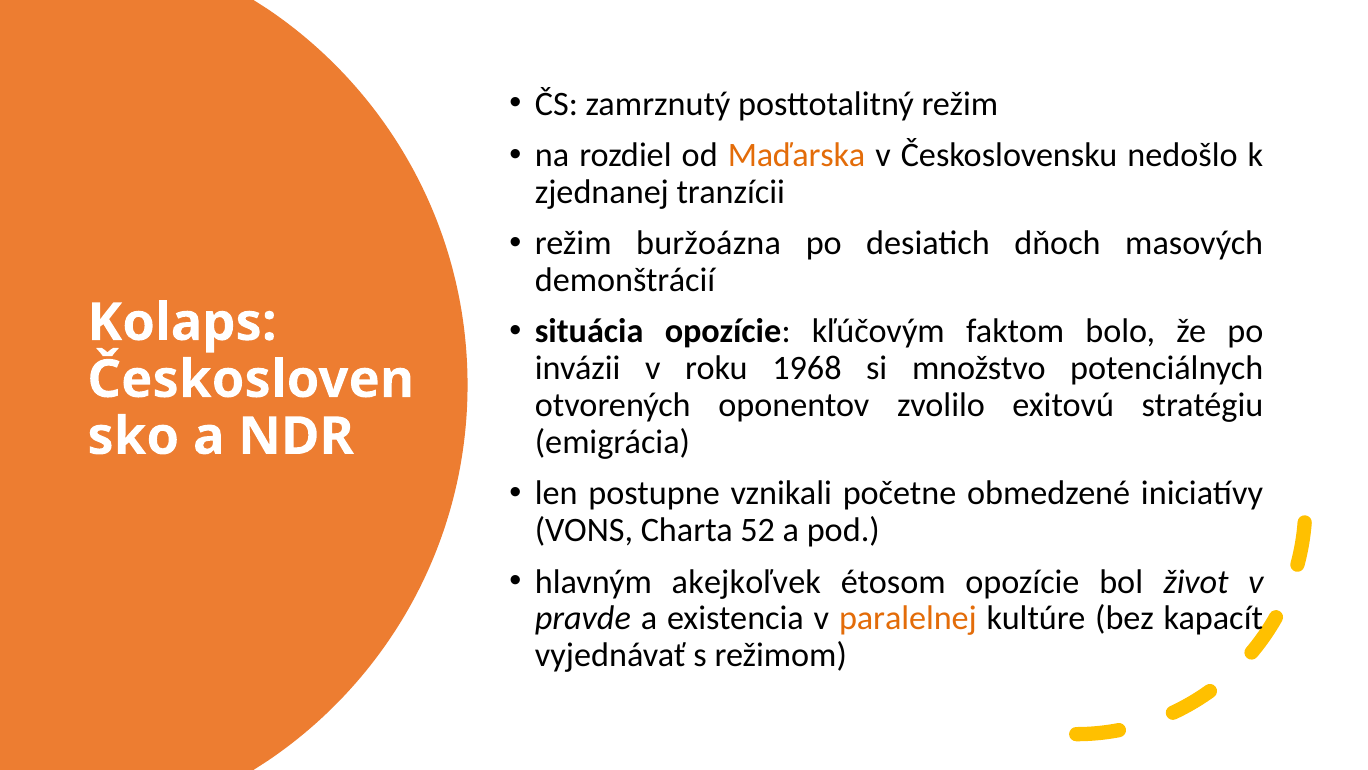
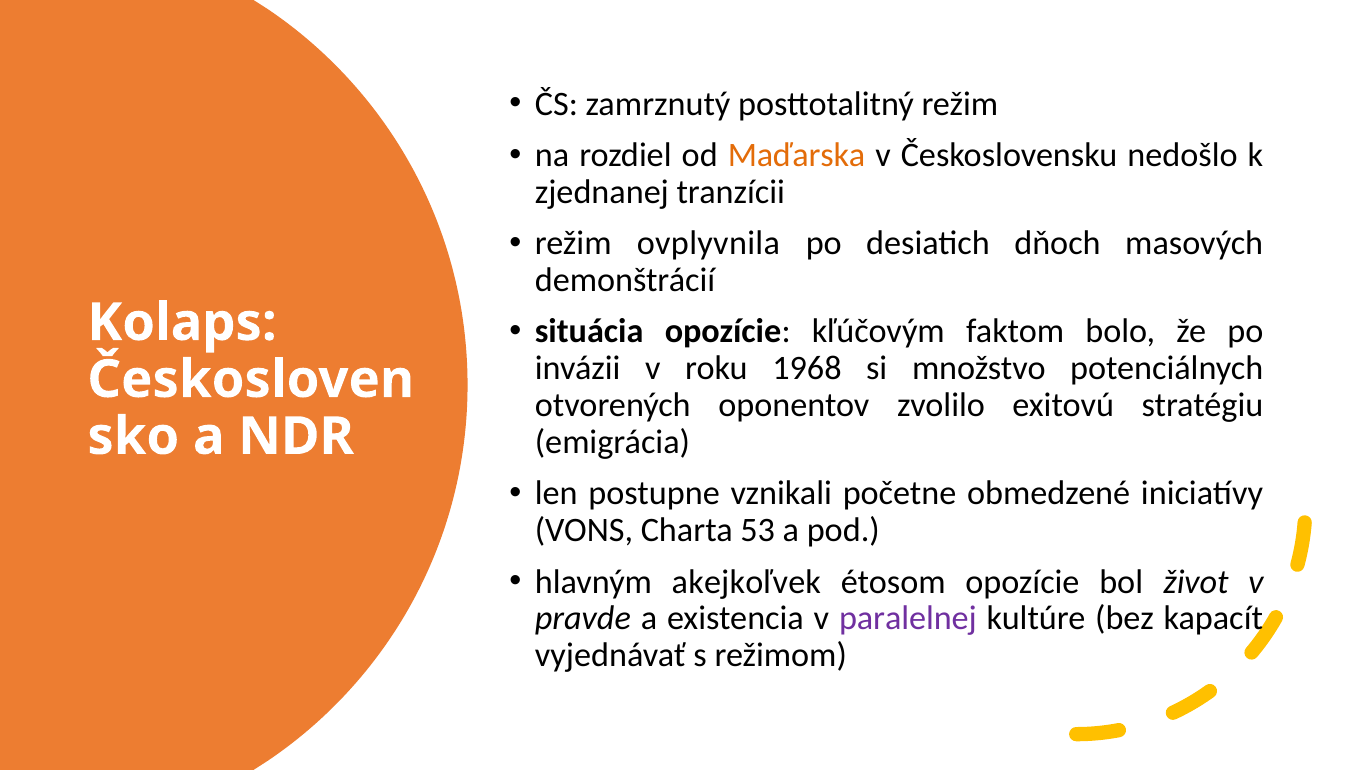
buržoázna: buržoázna -> ovplyvnila
52: 52 -> 53
paralelnej colour: orange -> purple
